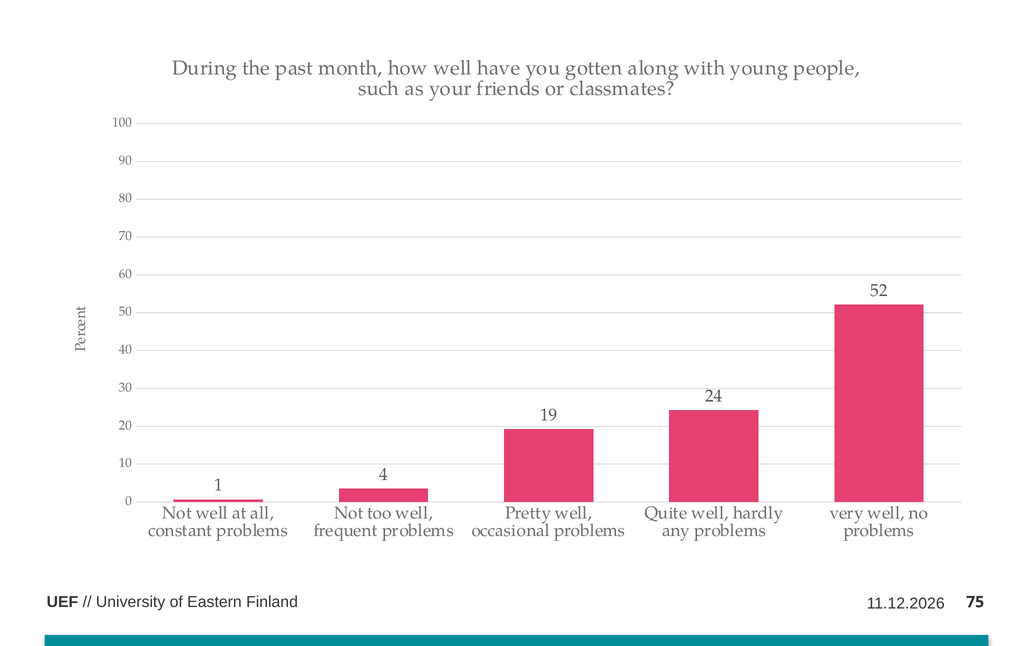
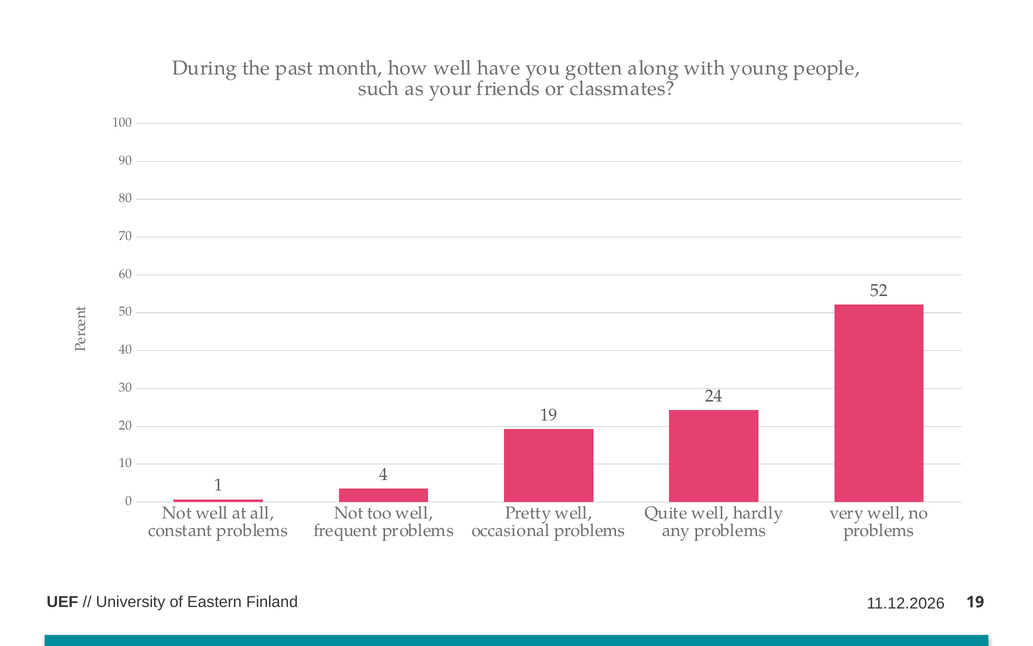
75 at (975, 602): 75 -> 19
